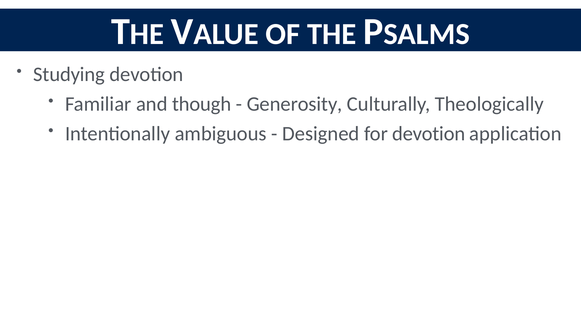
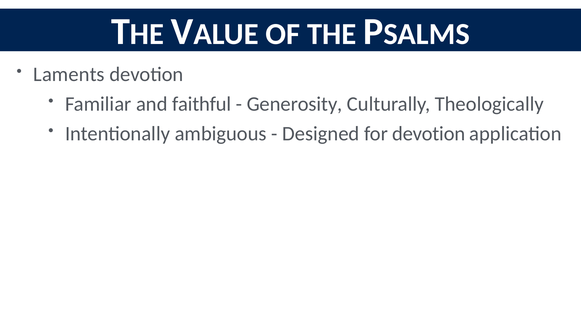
Studying: Studying -> Laments
though: though -> faithful
